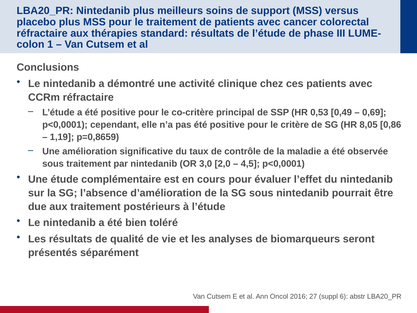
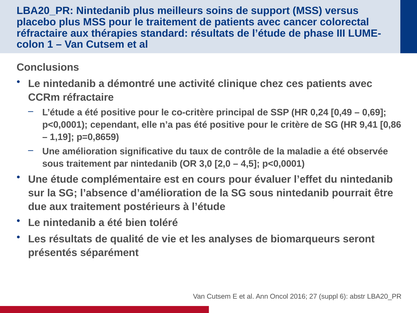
0,53: 0,53 -> 0,24
8,05: 8,05 -> 9,41
